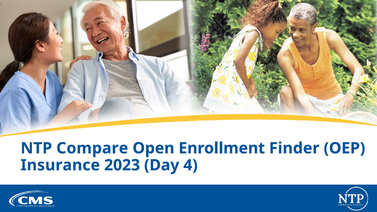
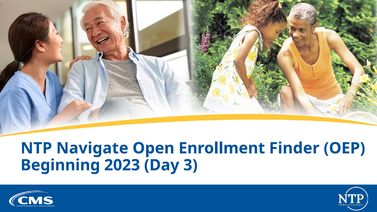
Compare: Compare -> Navigate
Insurance: Insurance -> Beginning
4: 4 -> 3
